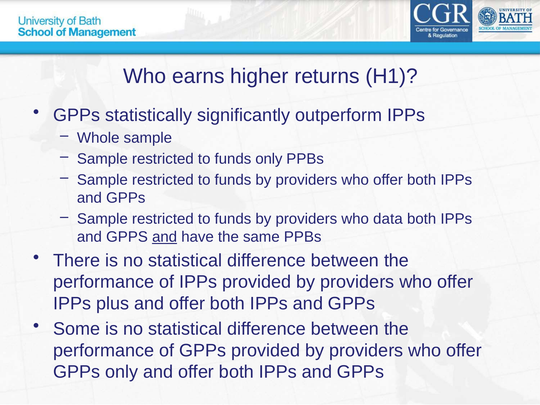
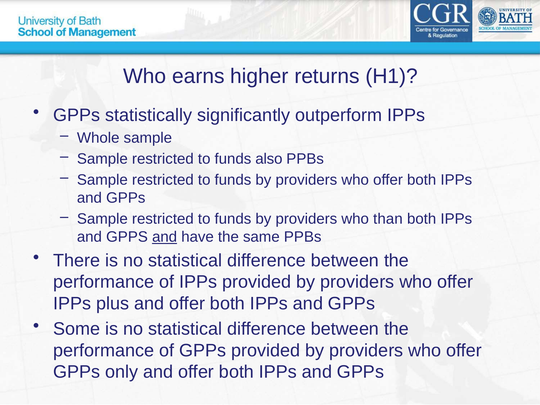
funds only: only -> also
data: data -> than
